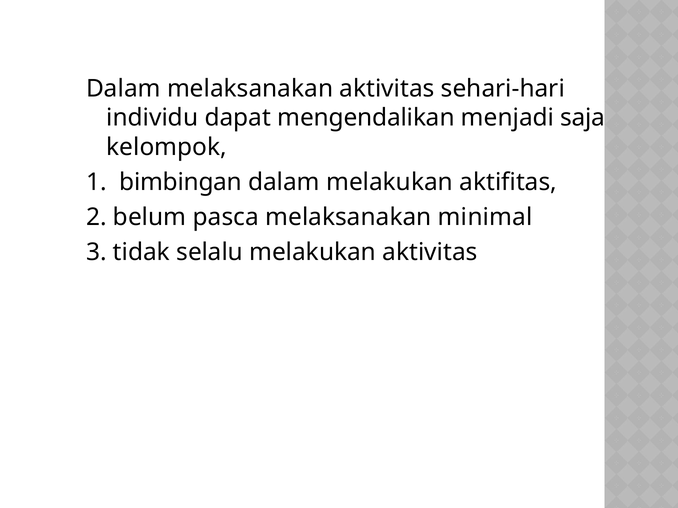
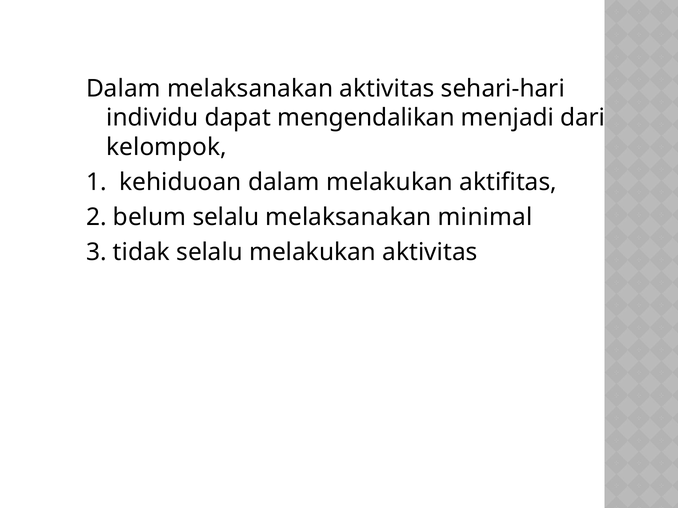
saja: saja -> dari
bimbingan: bimbingan -> kehiduoan
belum pasca: pasca -> selalu
